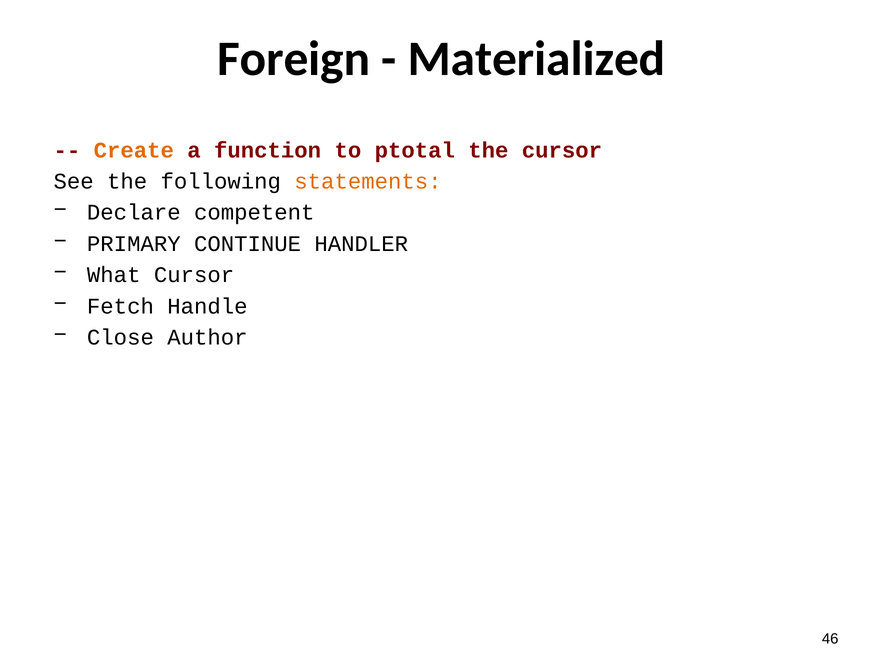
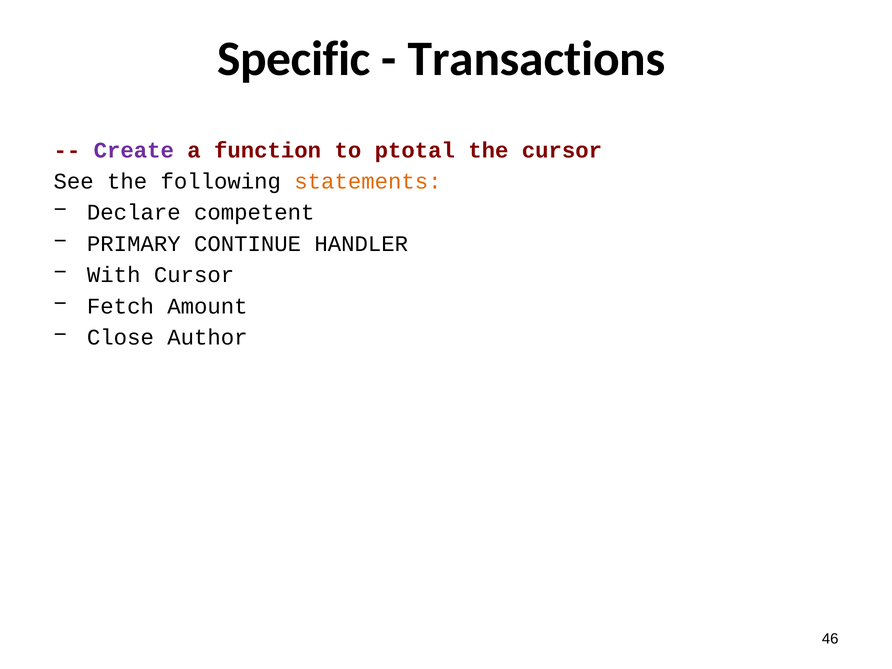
Foreign: Foreign -> Specific
Materialized: Materialized -> Transactions
Create colour: orange -> purple
What: What -> With
Handle: Handle -> Amount
